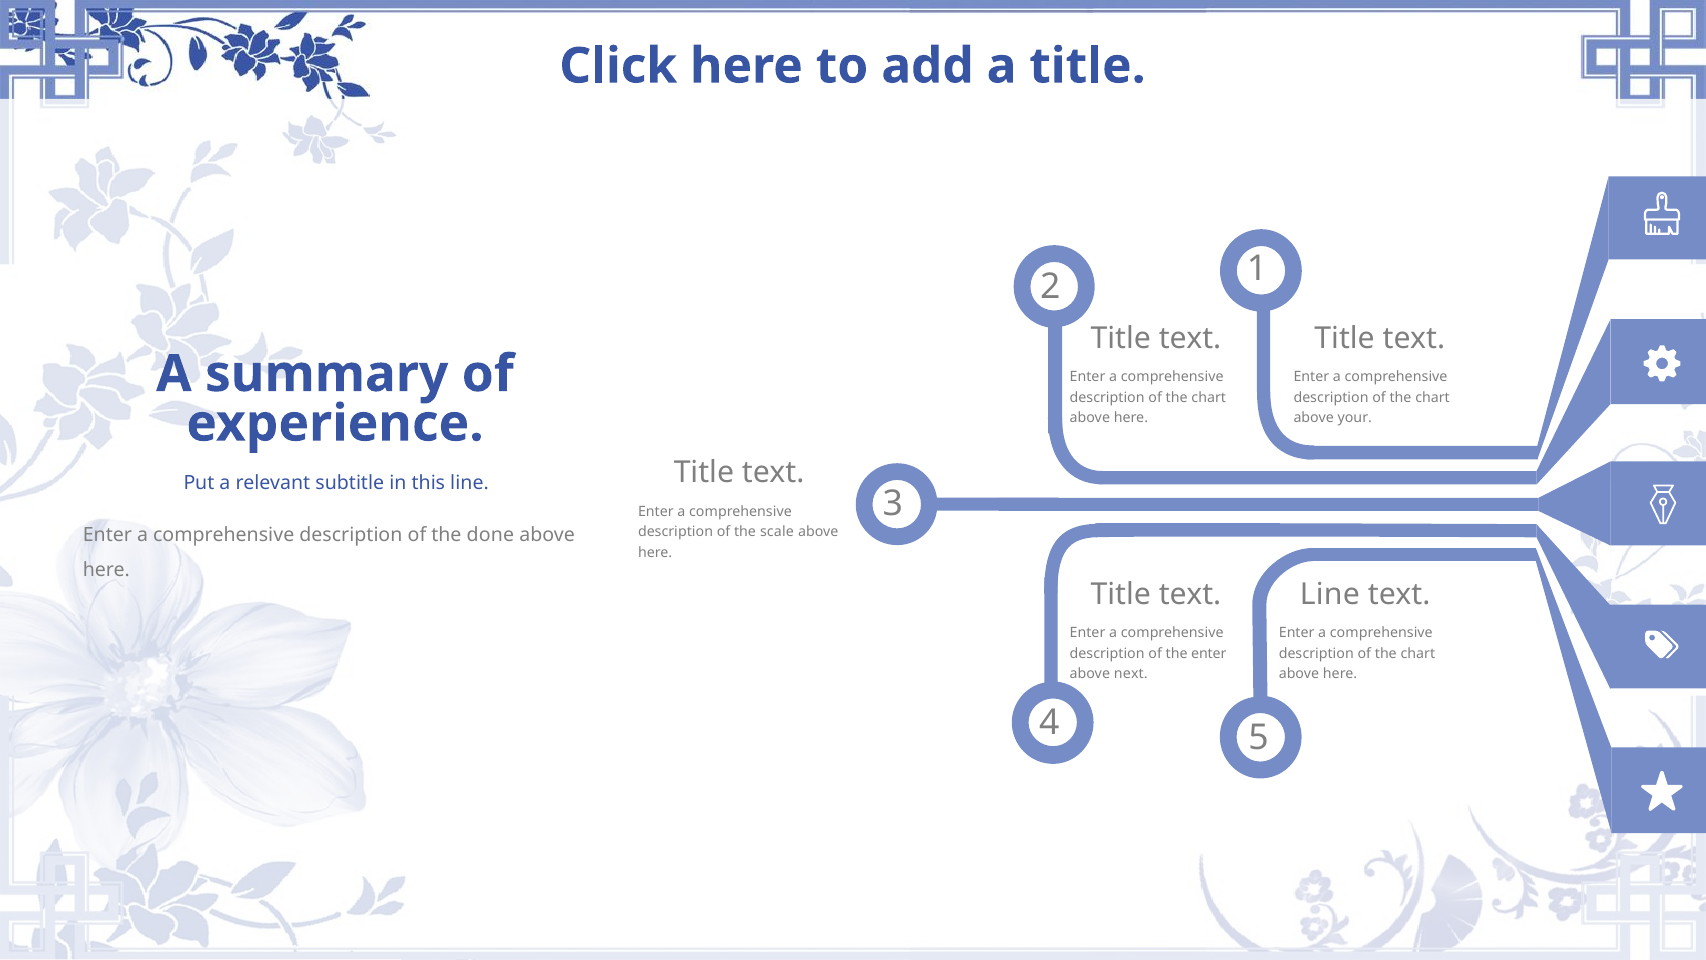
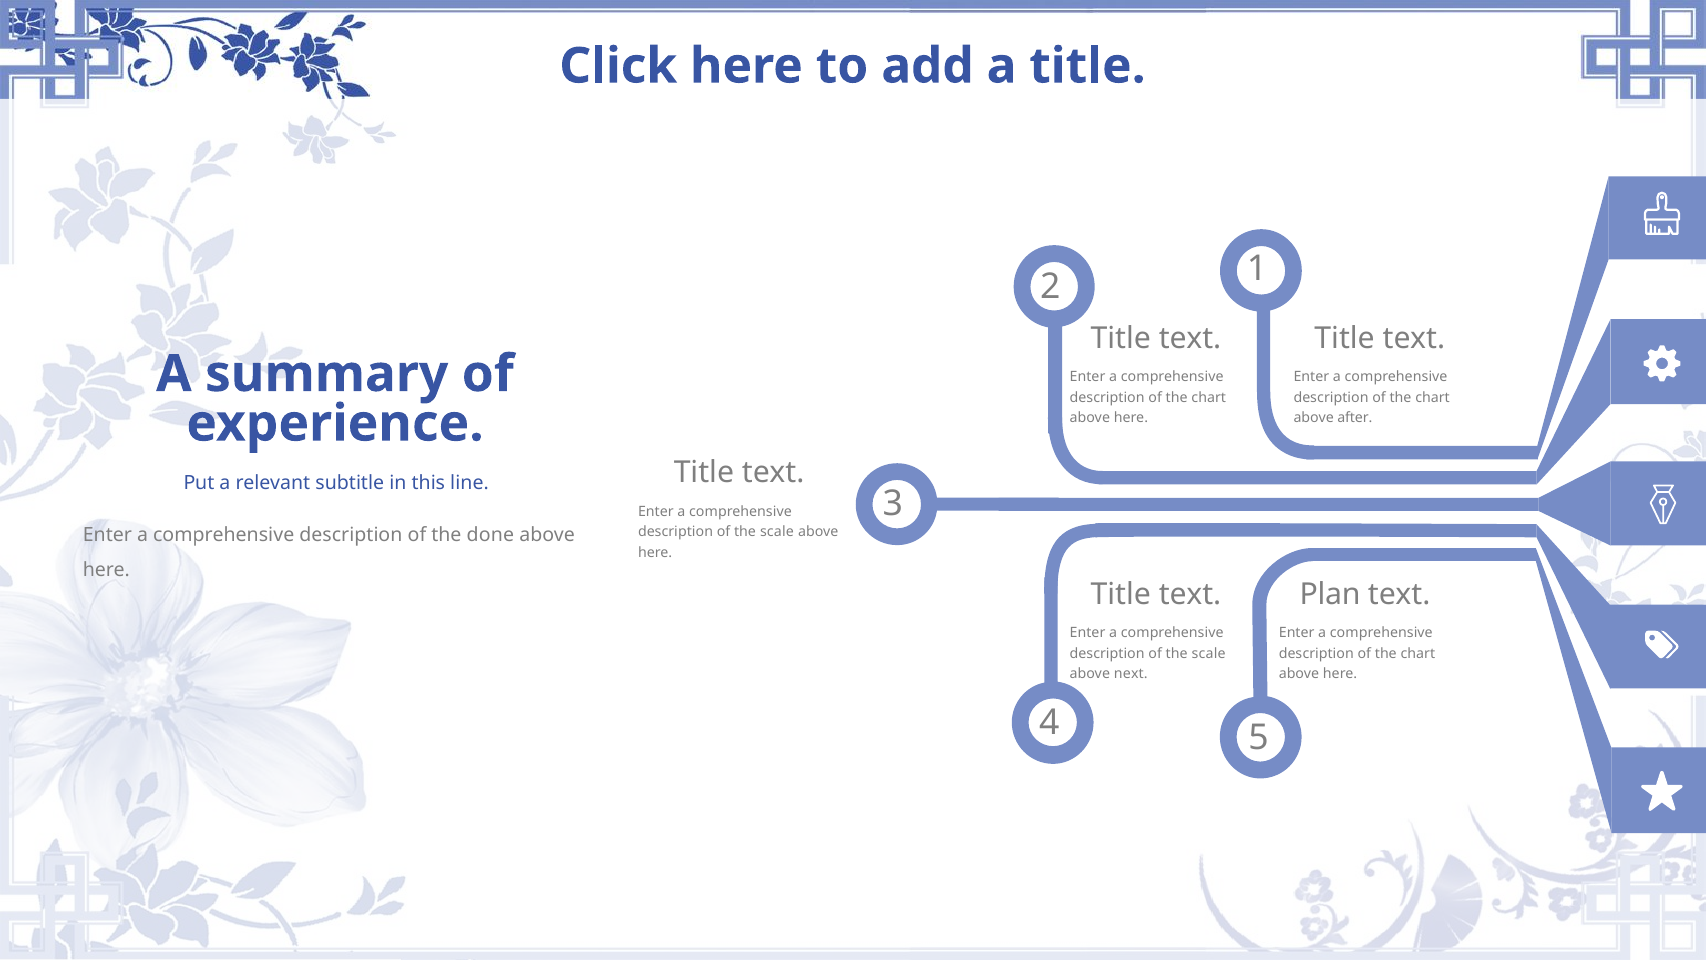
your: your -> after
Line at (1330, 594): Line -> Plan
enter at (1209, 653): enter -> scale
